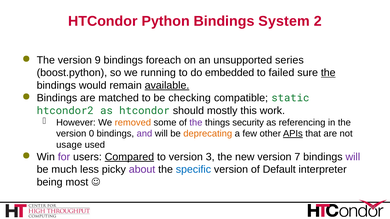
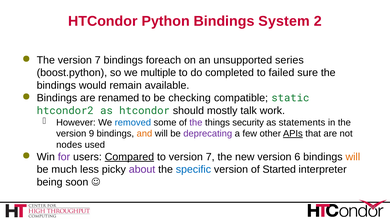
The version 9: 9 -> 7
running: running -> multiple
embedded: embedded -> completed
the at (328, 73) underline: present -> none
available underline: present -> none
matched: matched -> renamed
this: this -> talk
removed colour: orange -> blue
referencing: referencing -> statements
0: 0 -> 9
and colour: purple -> orange
deprecating colour: orange -> purple
usage: usage -> nodes
to version 3: 3 -> 7
7: 7 -> 6
will at (353, 157) colour: purple -> orange
Default: Default -> Started
most: most -> soon
